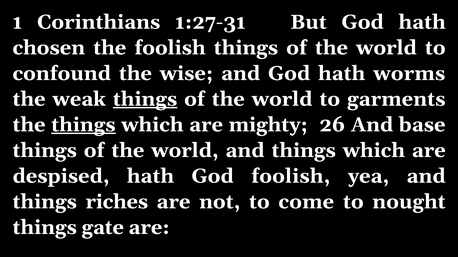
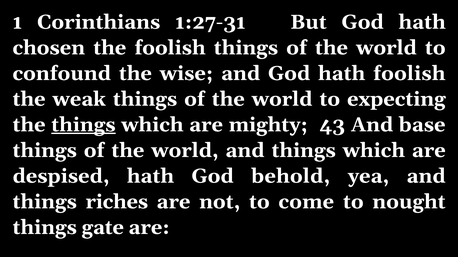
hath worms: worms -> foolish
things at (145, 99) underline: present -> none
garments: garments -> expecting
26: 26 -> 43
God foolish: foolish -> behold
